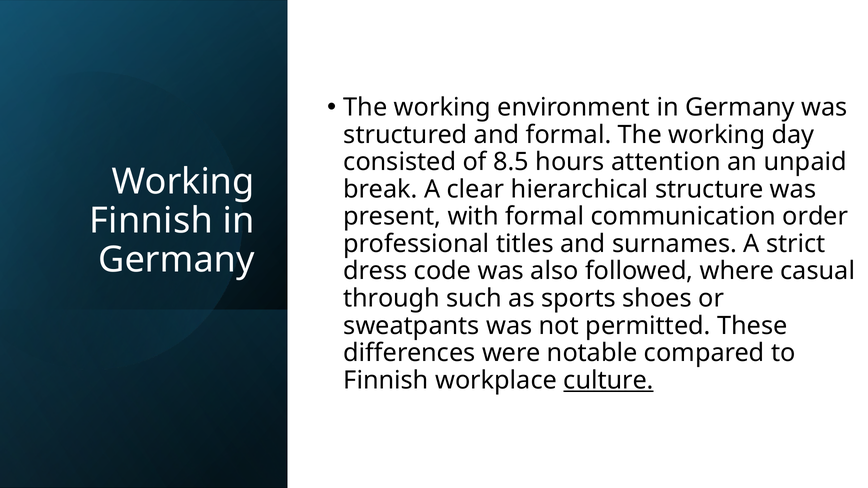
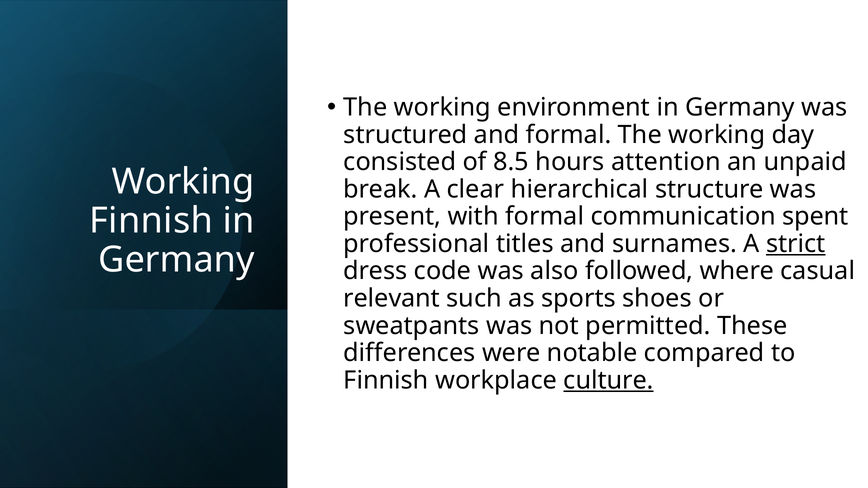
order: order -> spent
strict underline: none -> present
through: through -> relevant
